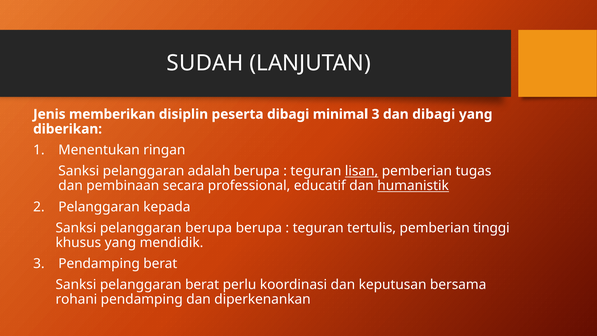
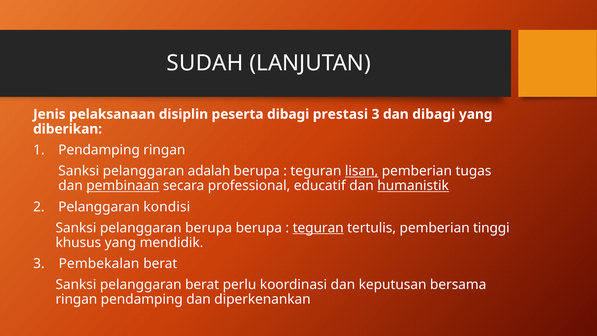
memberikan: memberikan -> pelaksanaan
minimal: minimal -> prestasi
Menentukan at (99, 150): Menentukan -> Pendamping
pembinaan underline: none -> present
kepada: kepada -> kondisi
teguran at (318, 228) underline: none -> present
3 Pendamping: Pendamping -> Pembekalan
rohani at (76, 299): rohani -> ringan
